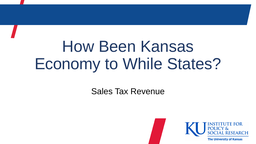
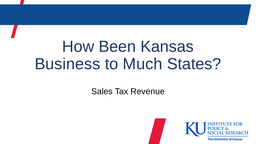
Economy: Economy -> Business
While: While -> Much
